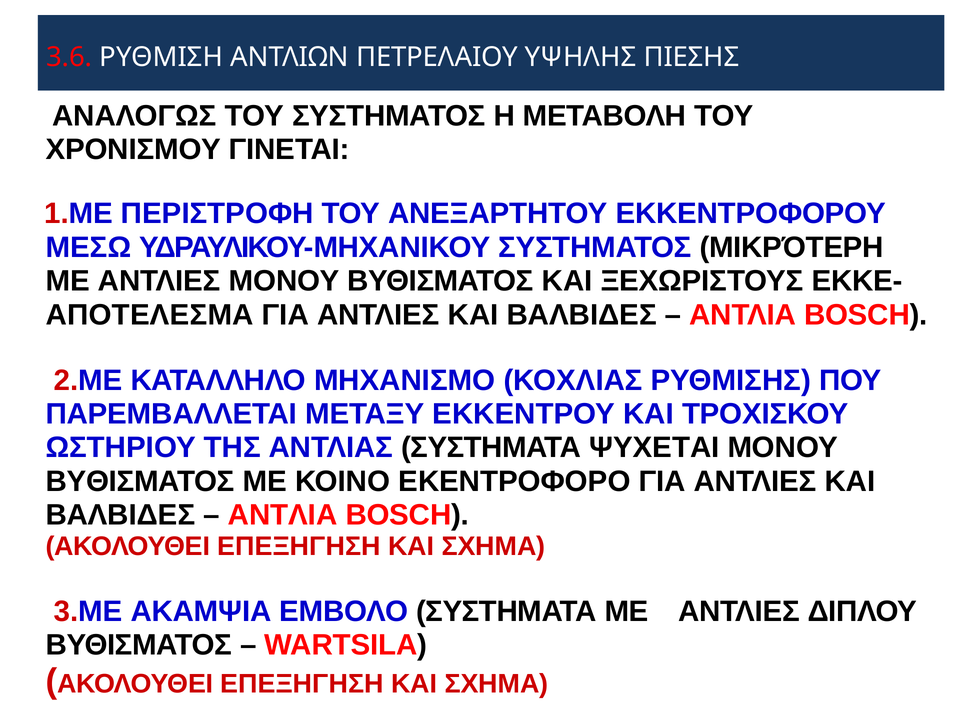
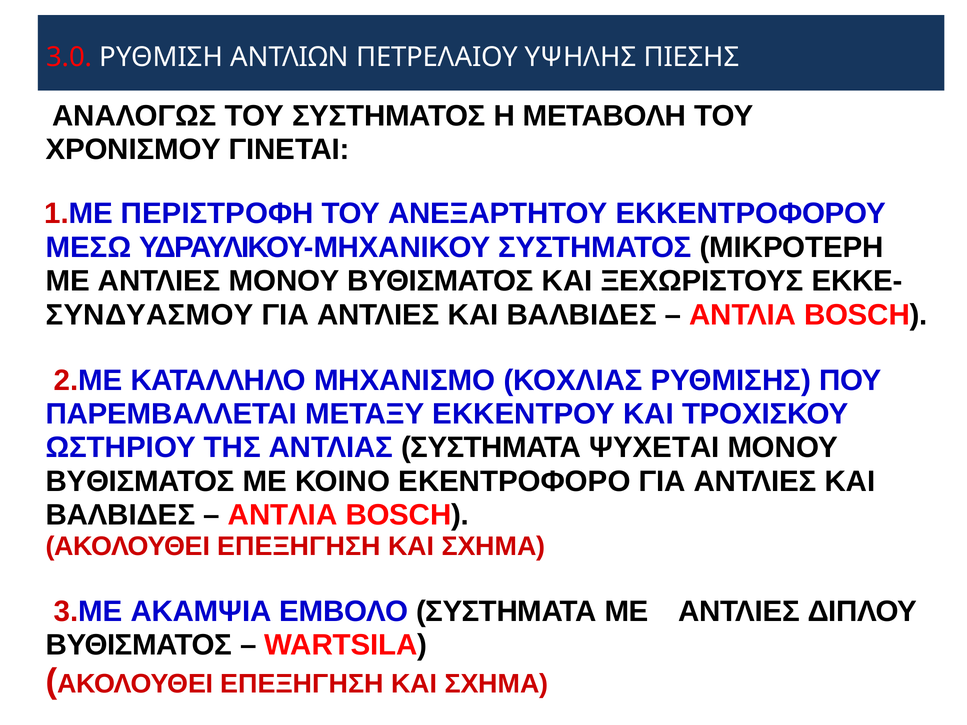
3.6: 3.6 -> 3.0
ΜΙΚΡΌΤΕΡΗ: ΜΙΚΡΌΤΕΡΗ -> ΜΙΚΡΟΤΕΡΗ
ΑΠΟΤΕΛΕΣΜΑ: ΑΠΟΤΕΛΕΣΜΑ -> ΣΥΝΔΥΑΣΜΟΥ
